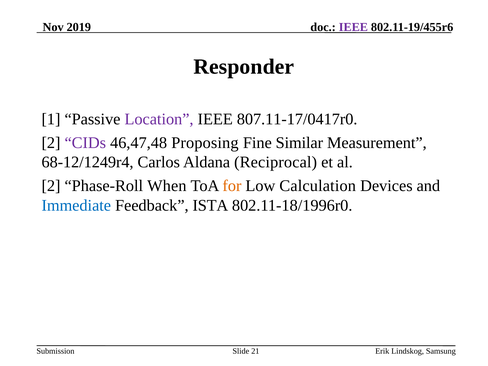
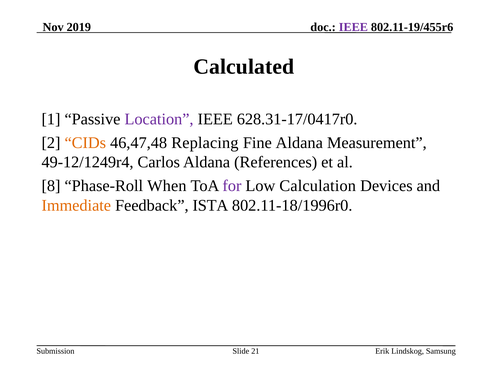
Responder: Responder -> Calculated
807.11-17/0417r0: 807.11-17/0417r0 -> 628.31-17/0417r0
CIDs colour: purple -> orange
Proposing: Proposing -> Replacing
Fine Similar: Similar -> Aldana
68-12/1249r4: 68-12/1249r4 -> 49-12/1249r4
Reciprocal: Reciprocal -> References
2 at (51, 186): 2 -> 8
for colour: orange -> purple
Immediate colour: blue -> orange
